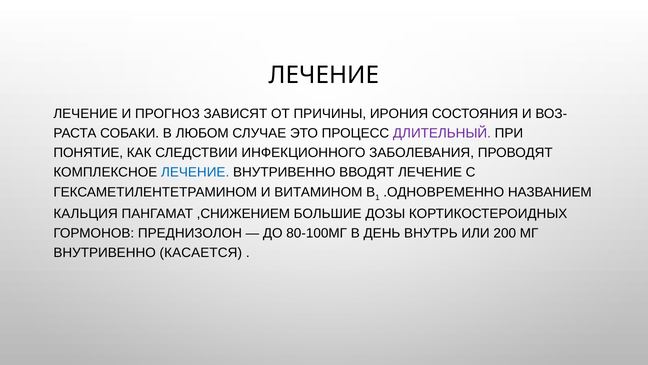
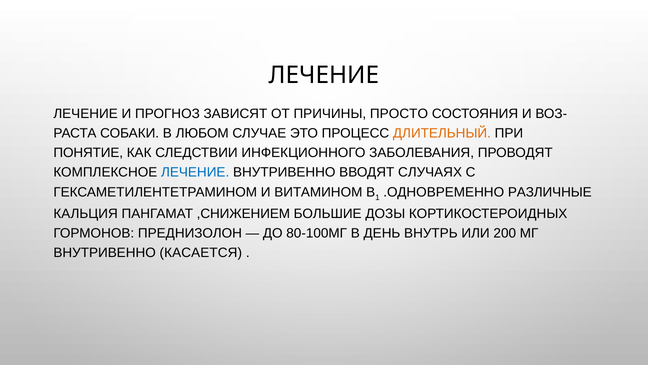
ИРОНИЯ: ИРОНИЯ -> ПРОСТО
ДЛИТЕЛЬНЫЙ colour: purple -> orange
ВВОДЯТ ЛЕЧЕНИЕ: ЛЕЧЕНИЕ -> СЛУЧАЯХ
НАЗВАНИЕМ: НАЗВАНИЕМ -> РАЗЛИЧНЫЕ
